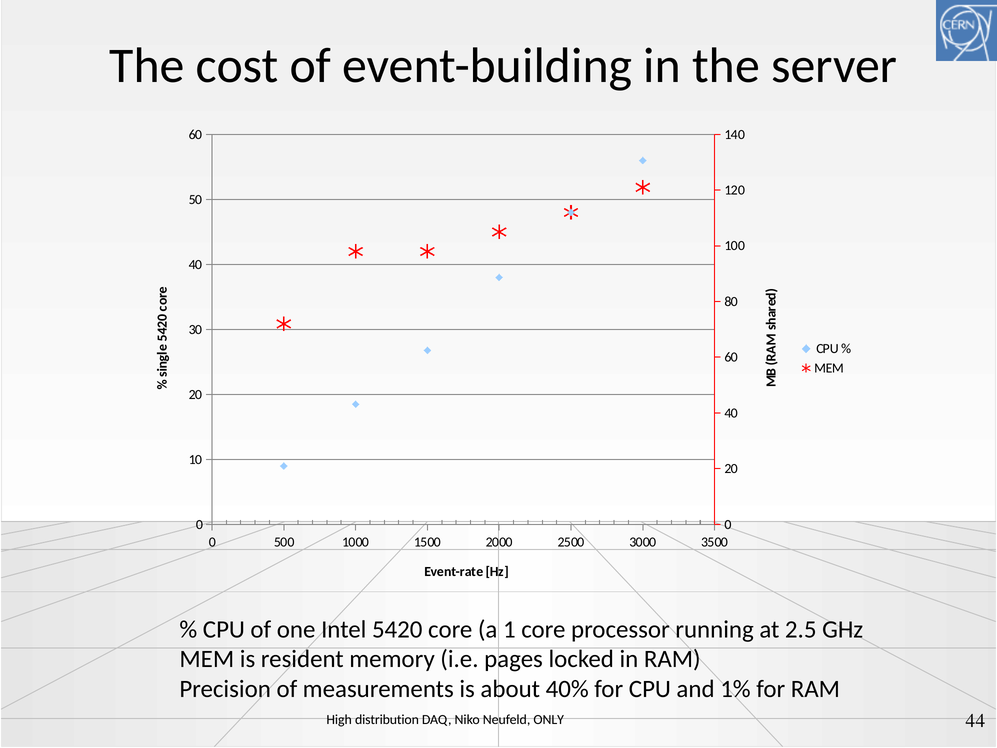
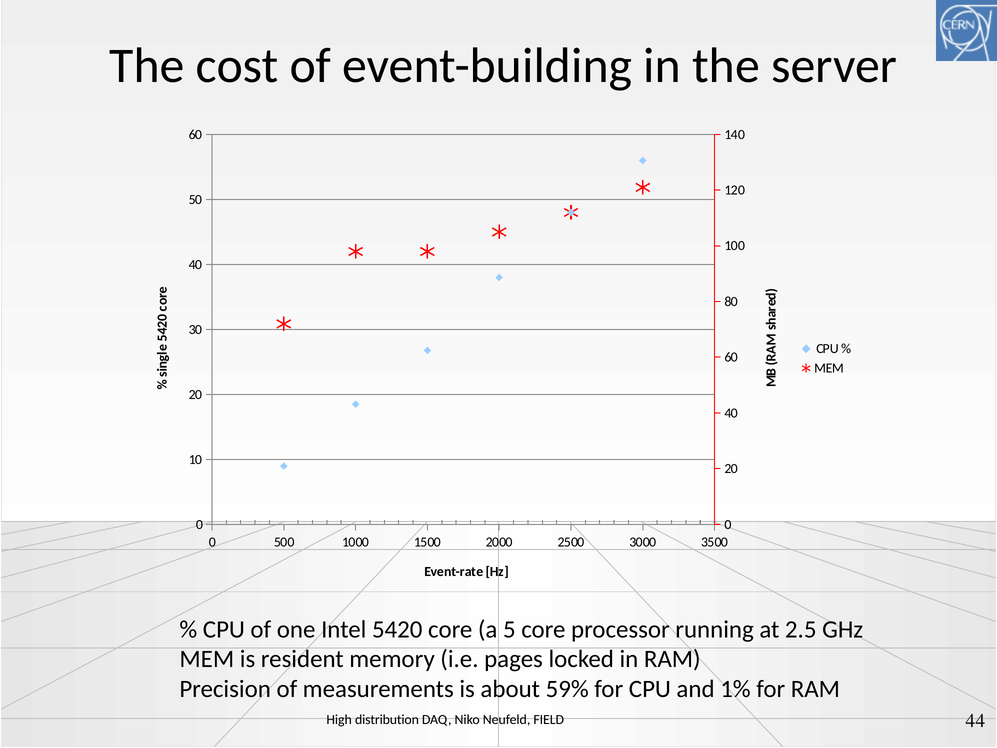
a 1: 1 -> 5
40%: 40% -> 59%
ONLY: ONLY -> FIELD
